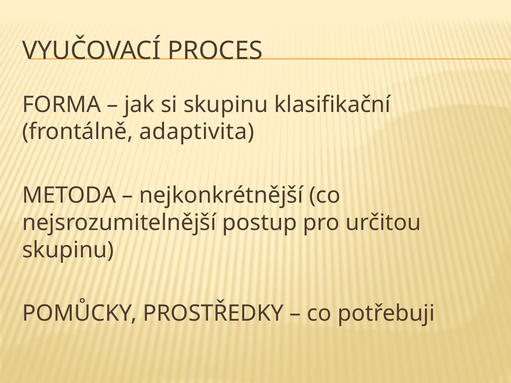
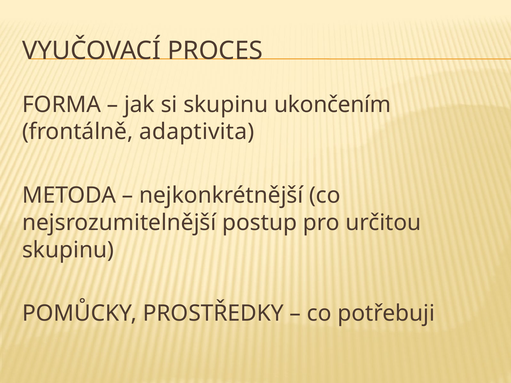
klasifikační: klasifikační -> ukončením
